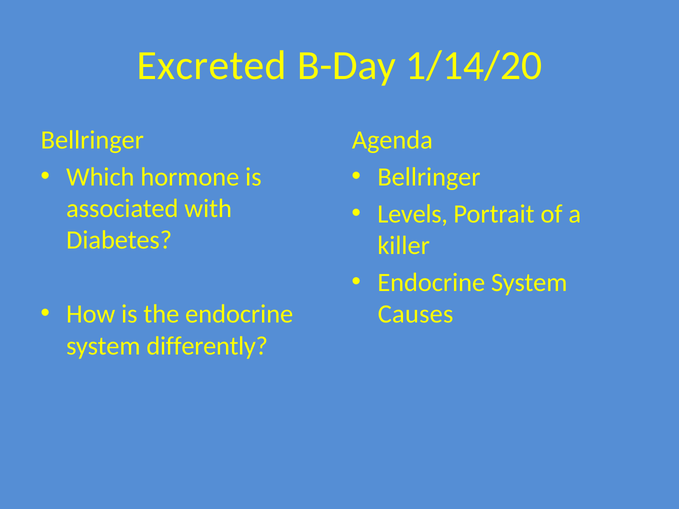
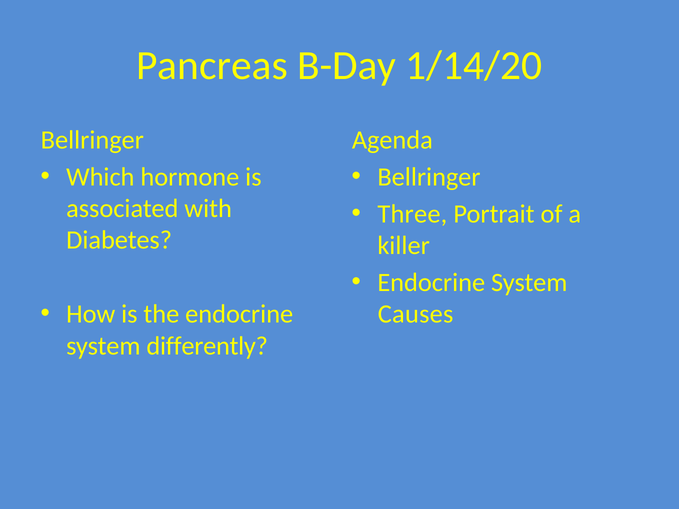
Excreted: Excreted -> Pancreas
Levels: Levels -> Three
